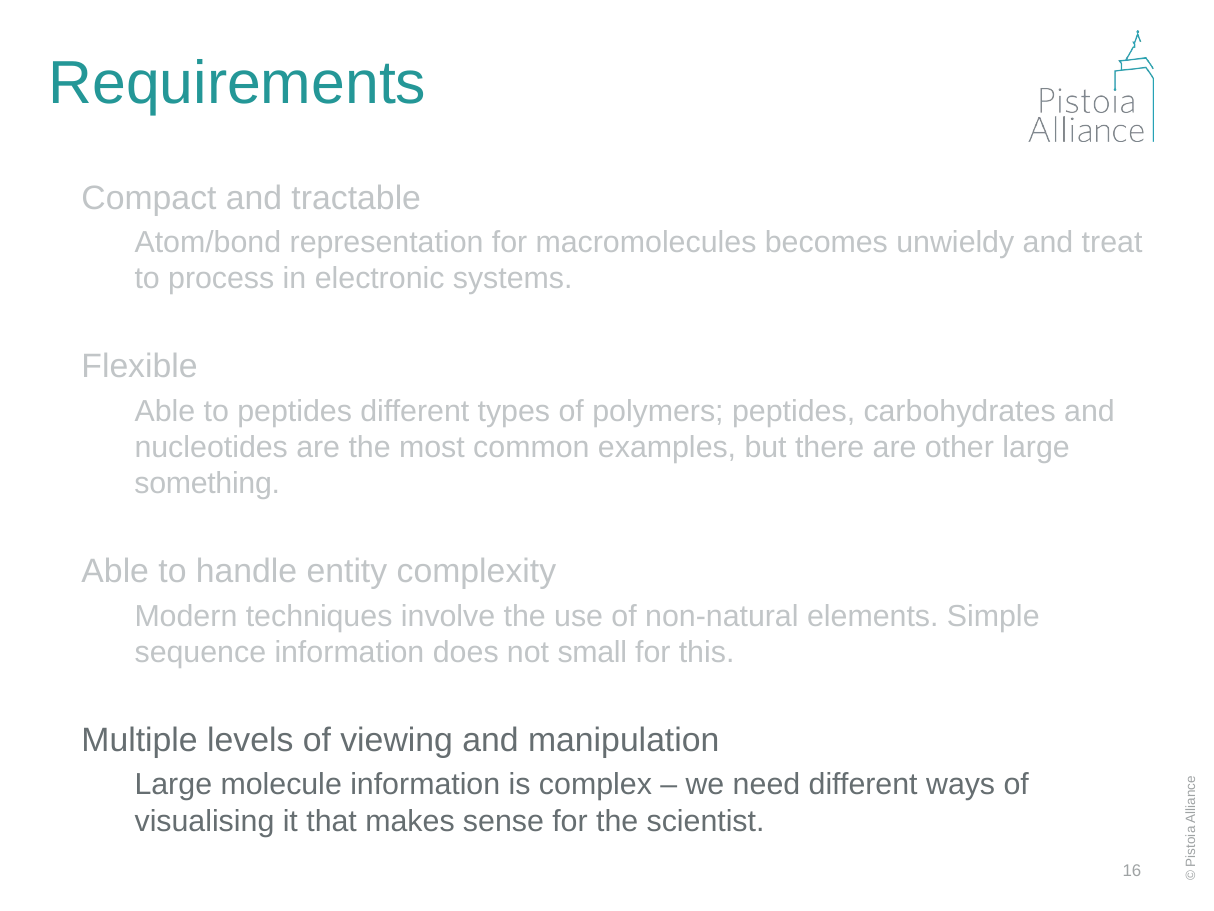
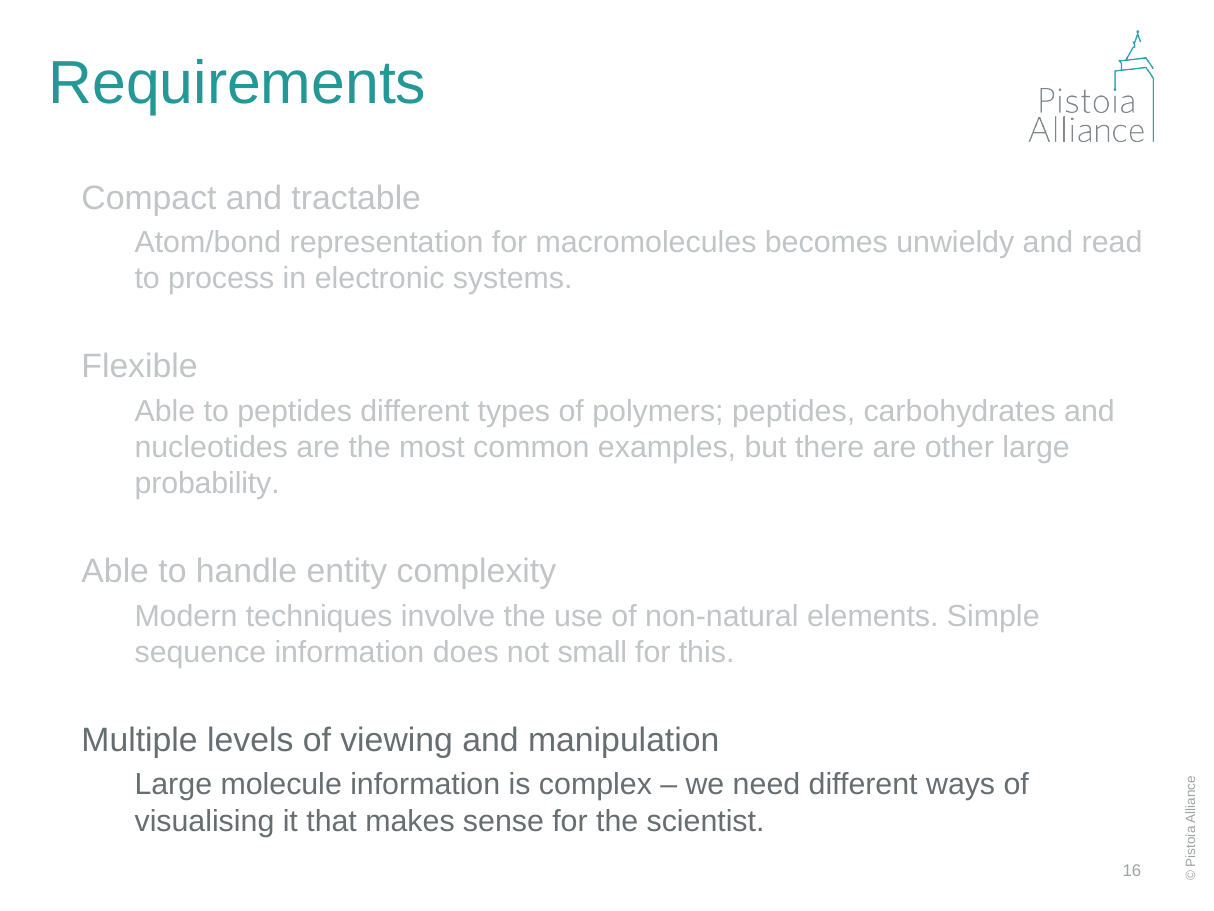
treat: treat -> read
something: something -> probability
